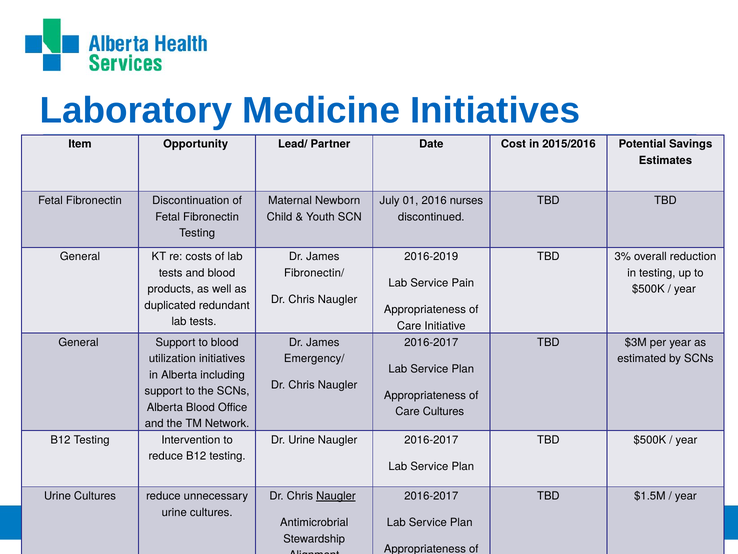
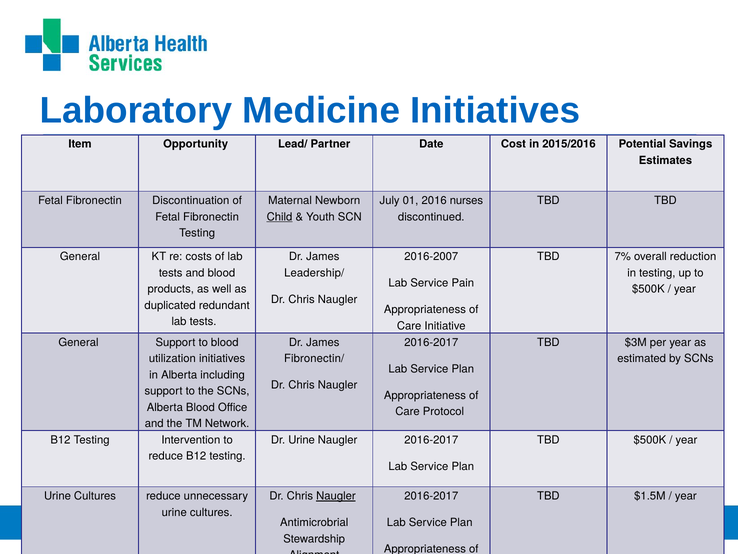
Child underline: none -> present
2016-2019: 2016-2019 -> 2016-2007
3%: 3% -> 7%
Fibronectin/: Fibronectin/ -> Leadership/
Emergency/: Emergency/ -> Fibronectin/
Care Cultures: Cultures -> Protocol
